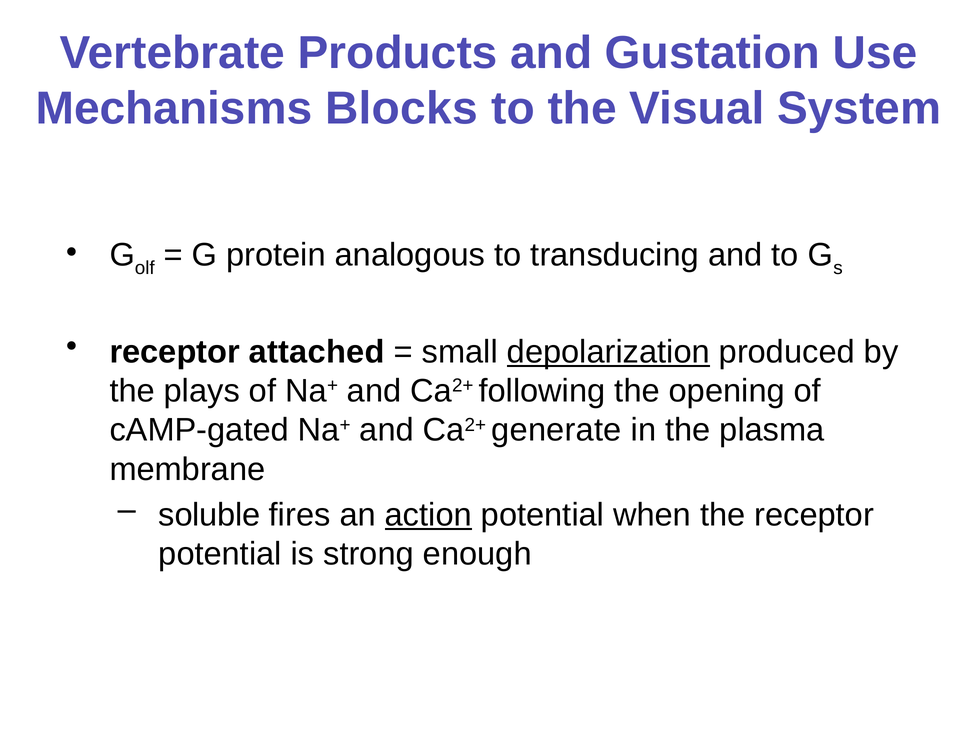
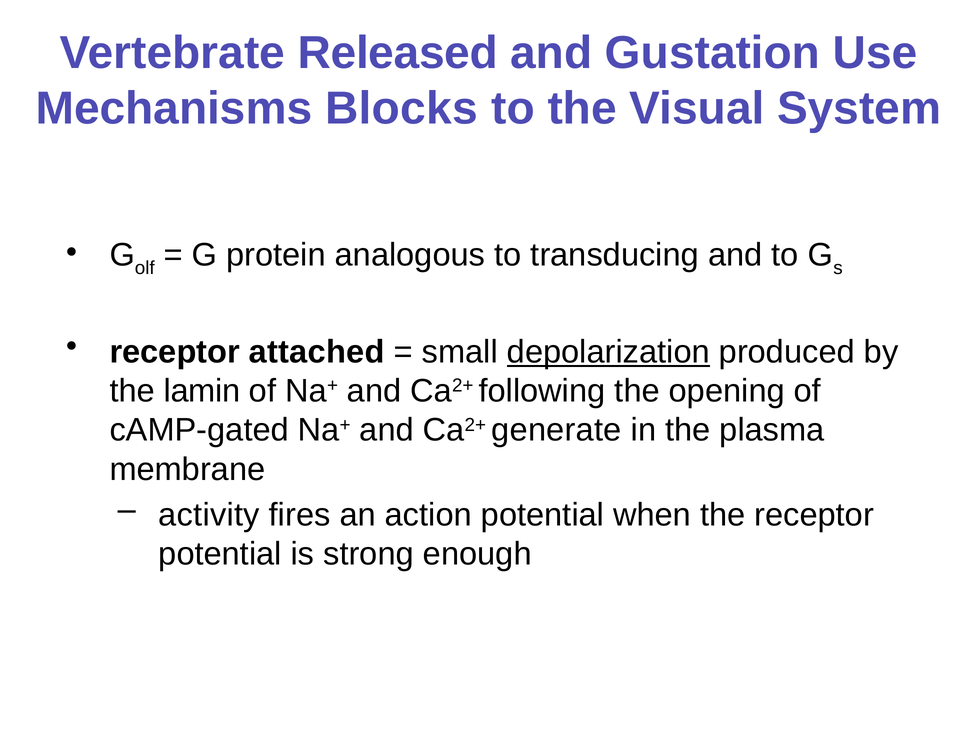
Products: Products -> Released
plays: plays -> lamin
soluble: soluble -> activity
action underline: present -> none
